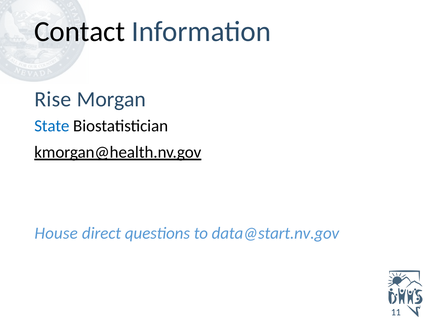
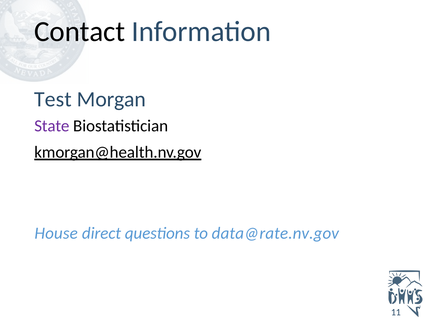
Rise: Rise -> Test
State colour: blue -> purple
data@start.nv.gov: data@start.nv.gov -> data@rate.nv.gov
